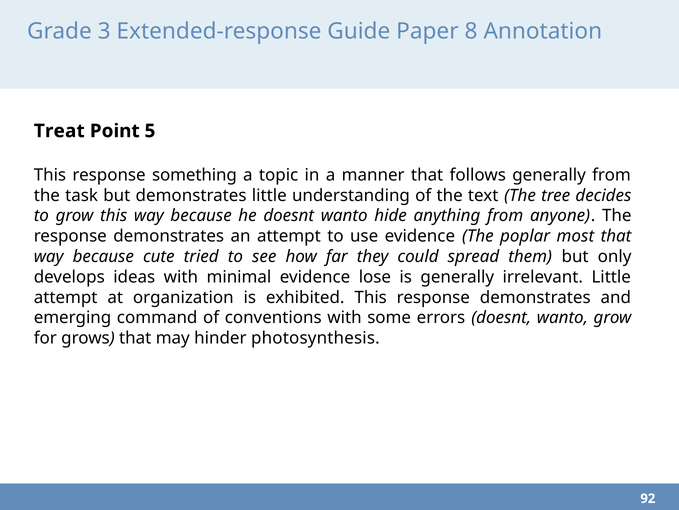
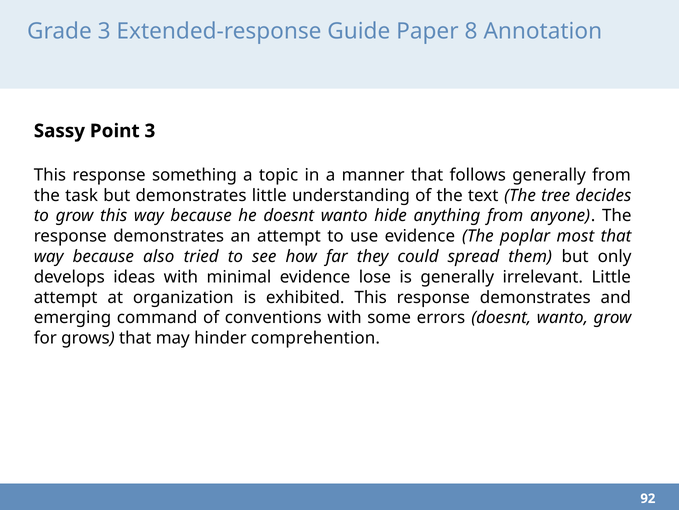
Treat: Treat -> Sassy
Point 5: 5 -> 3
cute: cute -> also
photosynthesis: photosynthesis -> comprehention
